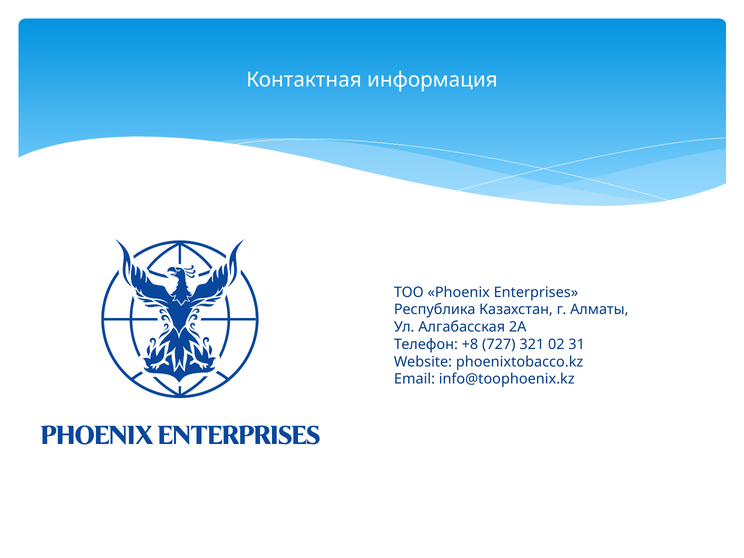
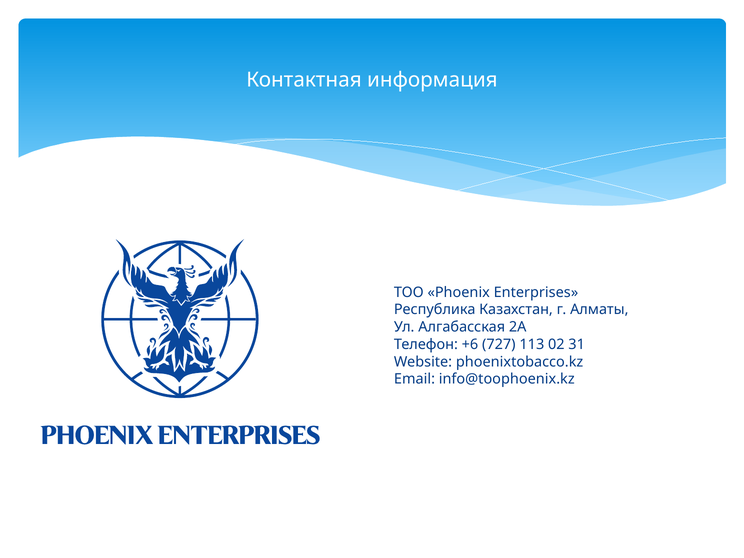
+8: +8 -> +6
321: 321 -> 113
